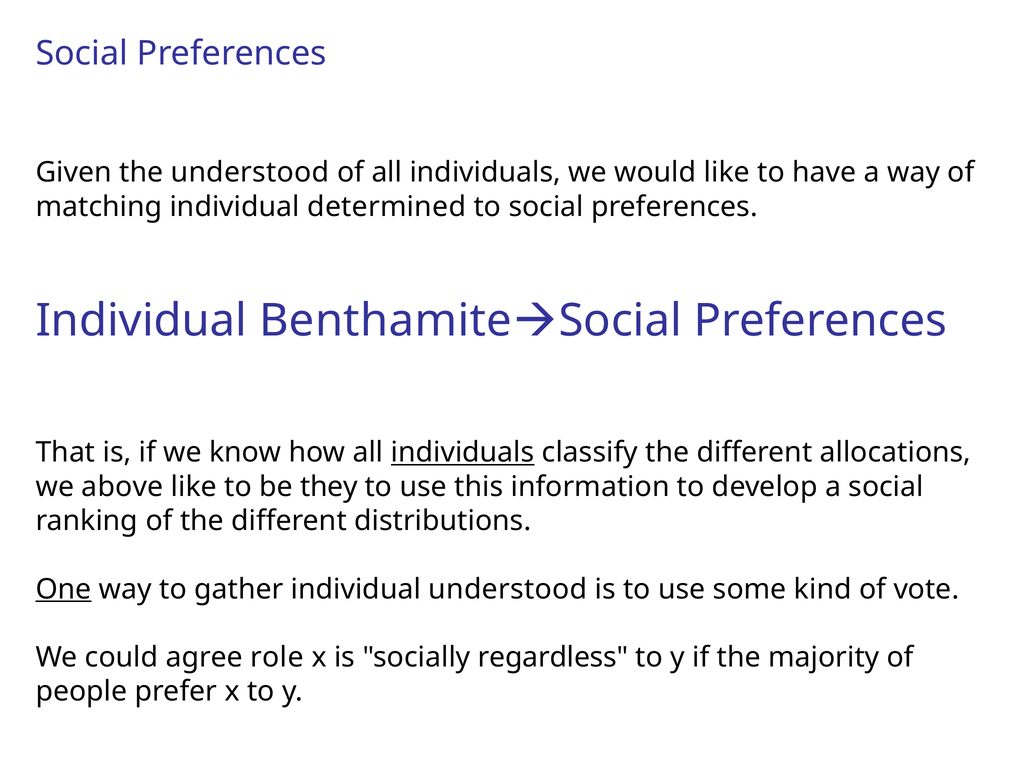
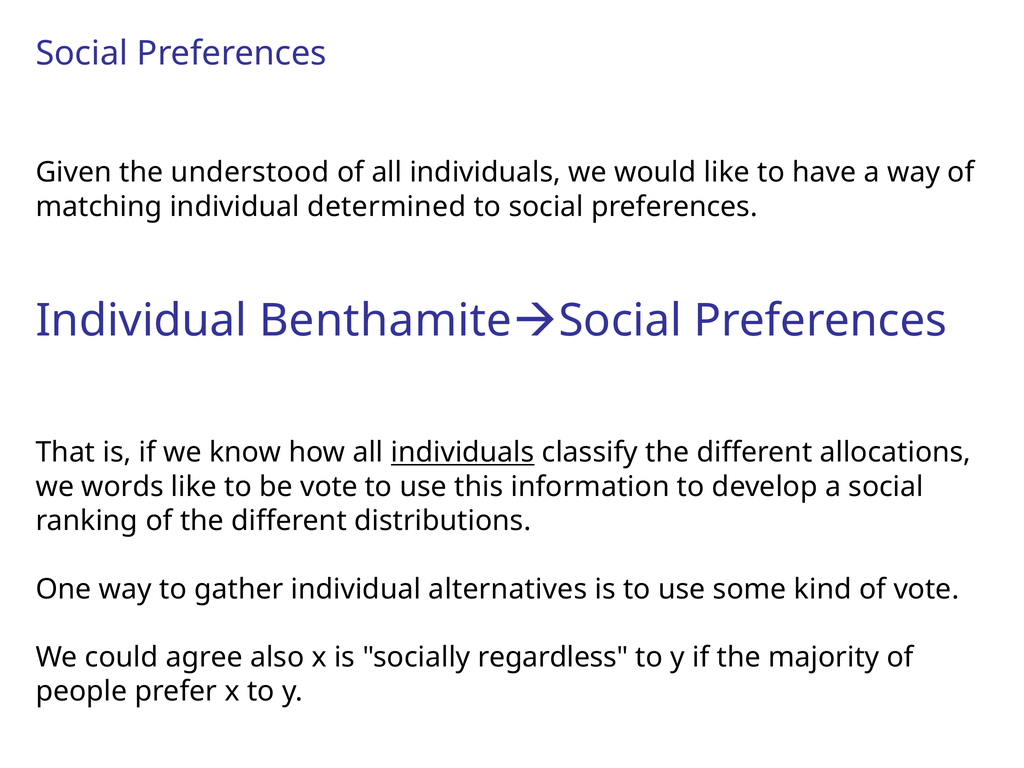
above: above -> words
be they: they -> vote
One underline: present -> none
individual understood: understood -> alternatives
role: role -> also
